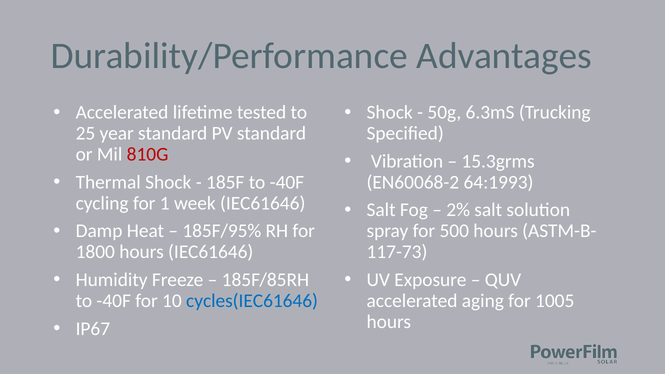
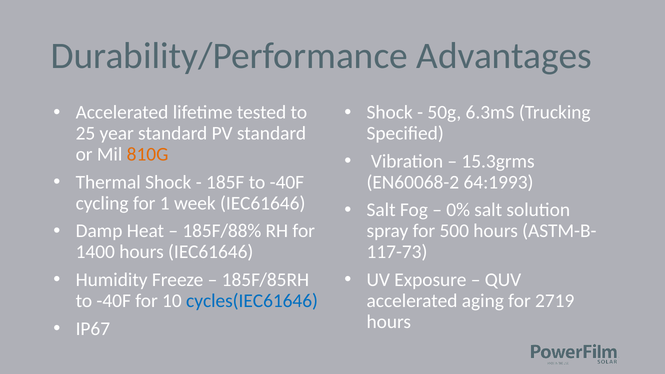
810G colour: red -> orange
2%: 2% -> 0%
185F/95%: 185F/95% -> 185F/88%
1800: 1800 -> 1400
1005: 1005 -> 2719
